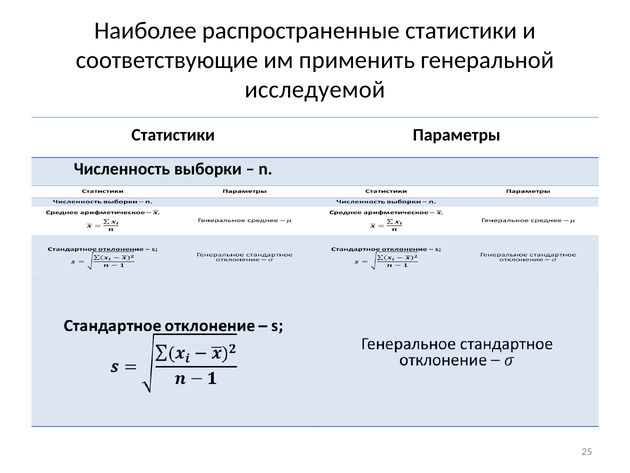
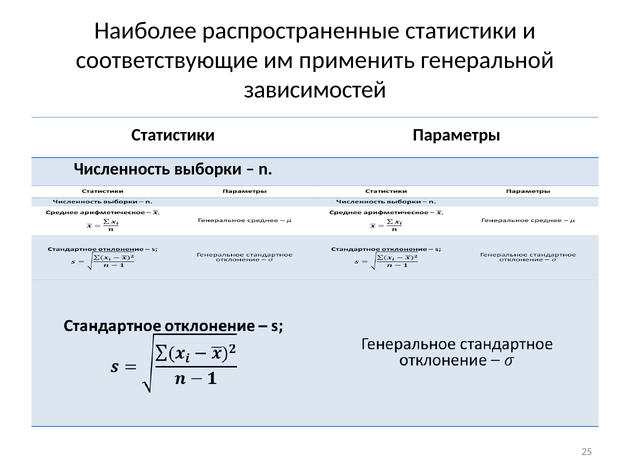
исследуемой: исследуемой -> зависимостей
